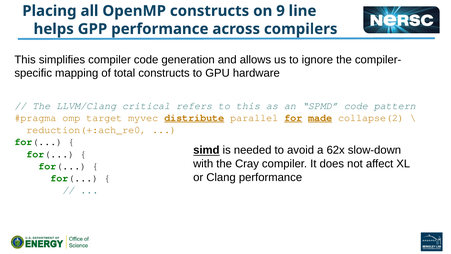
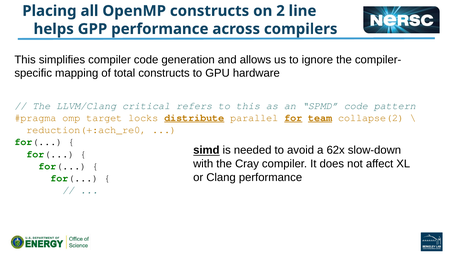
9: 9 -> 2
myvec: myvec -> locks
made: made -> team
